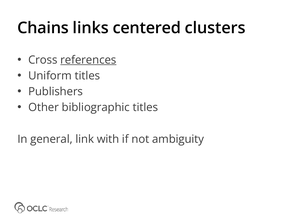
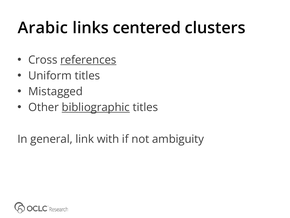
Chains: Chains -> Arabic
Publishers: Publishers -> Mistagged
bibliographic underline: none -> present
